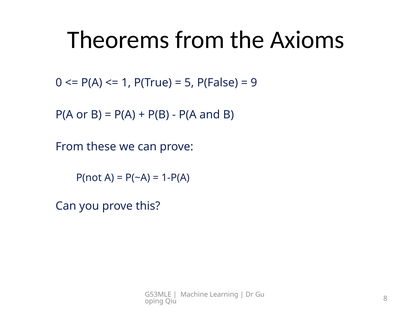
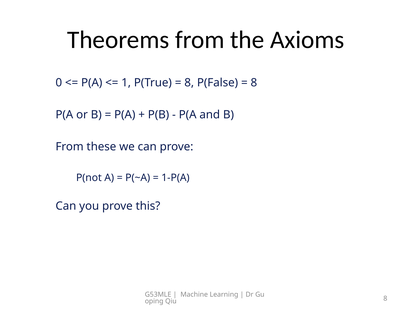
5 at (189, 83): 5 -> 8
9 at (254, 83): 9 -> 8
